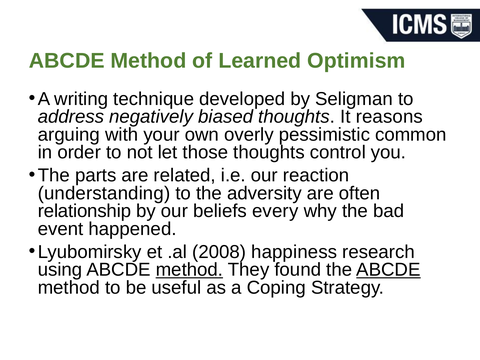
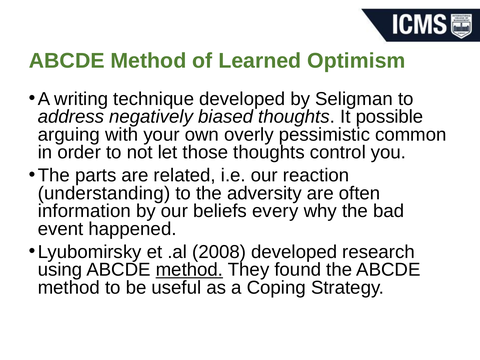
reasons: reasons -> possible
relationship: relationship -> information
2008 happiness: happiness -> developed
ABCDE at (388, 270) underline: present -> none
